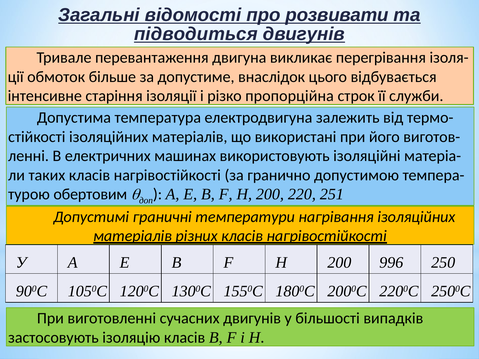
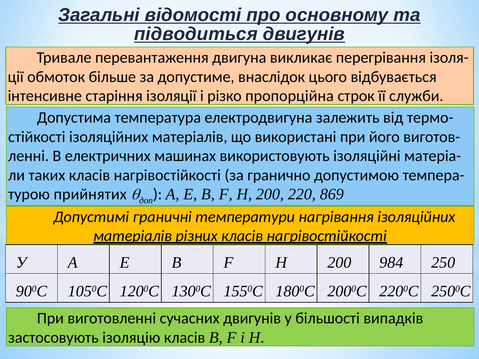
розвивати: розвивати -> основному
обертовим: обертовим -> прийнятих
251: 251 -> 869
996: 996 -> 984
